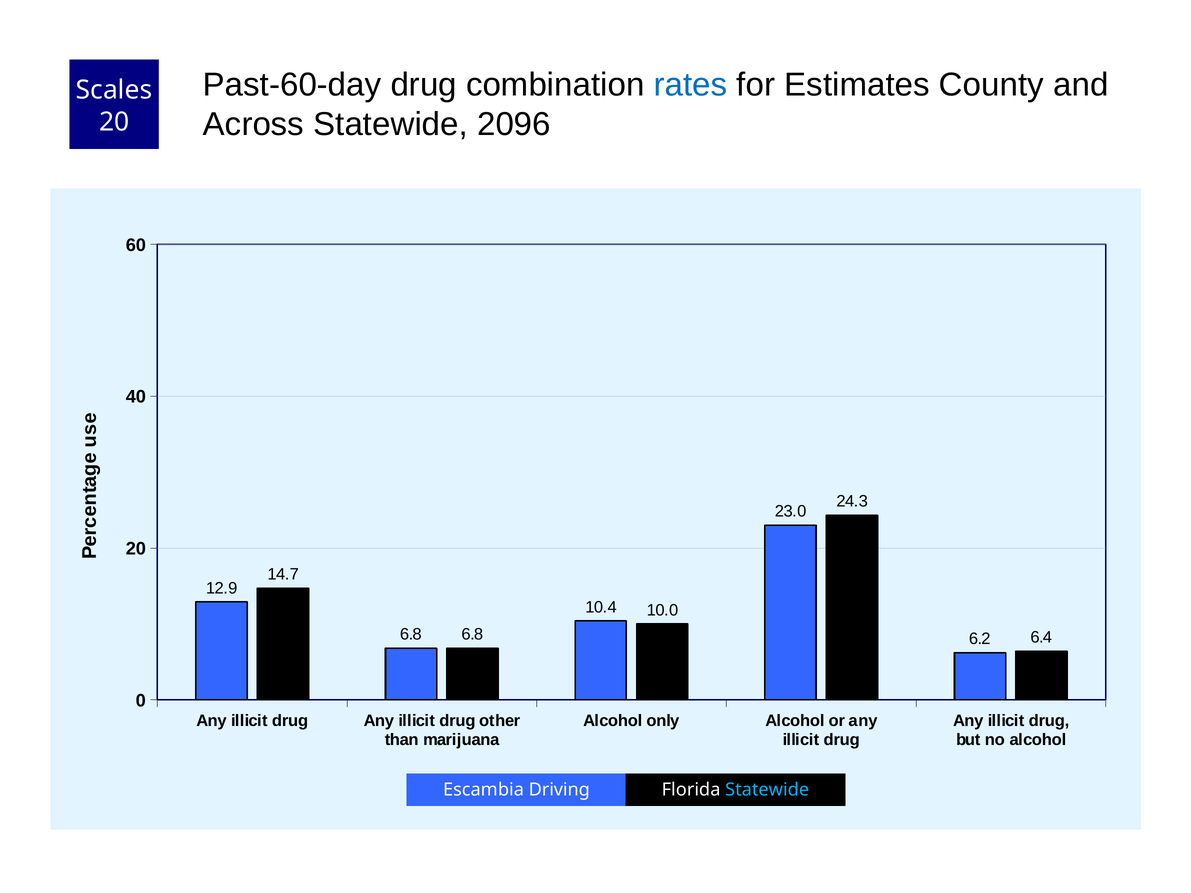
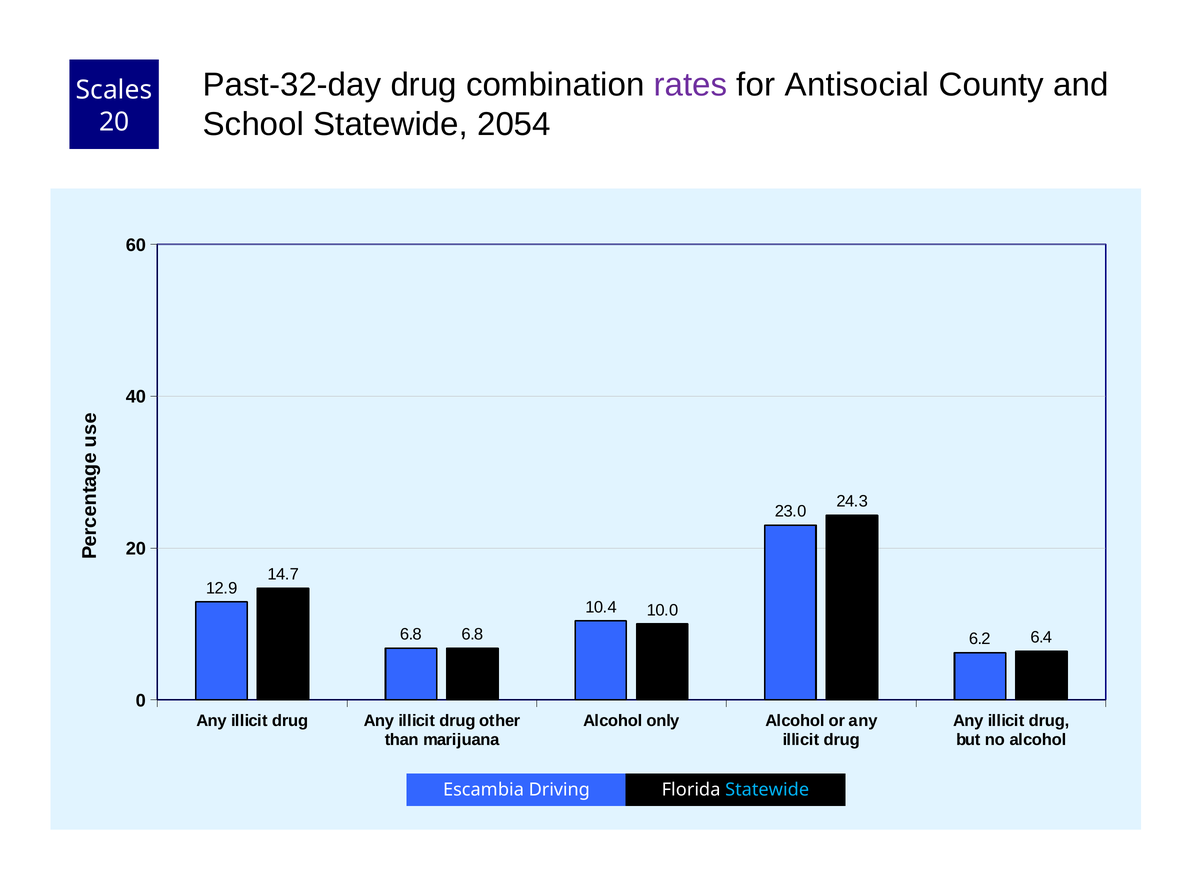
Past-60-day: Past-60-day -> Past-32-day
rates colour: blue -> purple
Estimates: Estimates -> Antisocial
Across: Across -> School
2096: 2096 -> 2054
